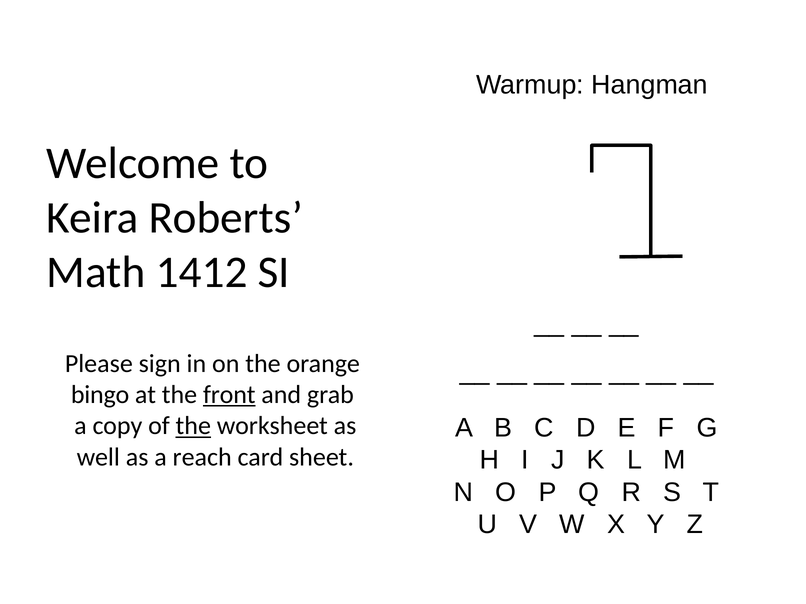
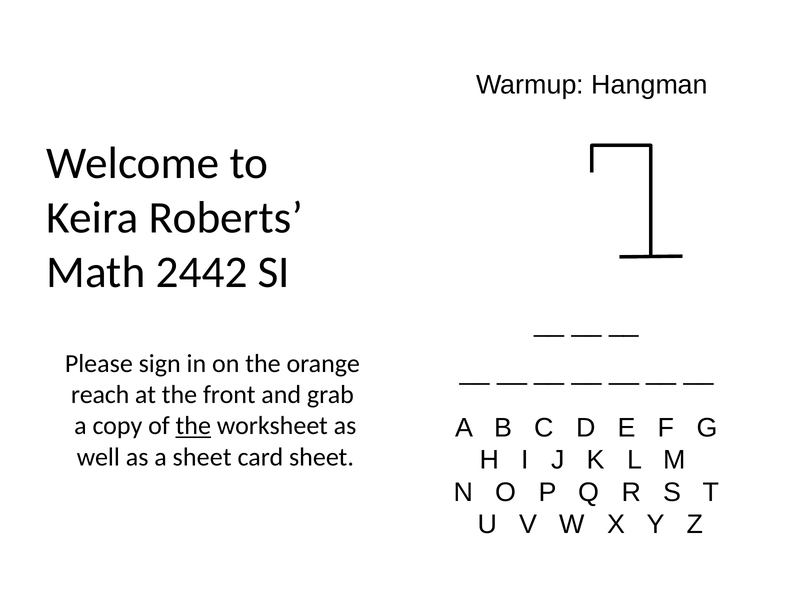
1412: 1412 -> 2442
bingo: bingo -> reach
front underline: present -> none
a reach: reach -> sheet
